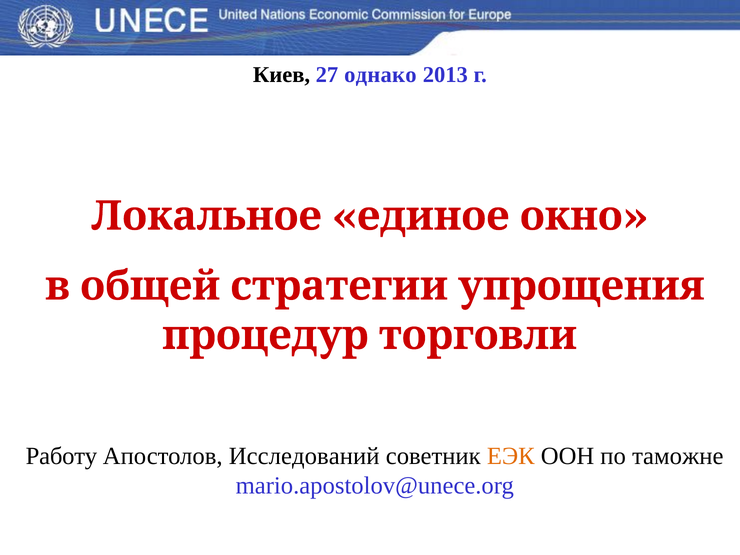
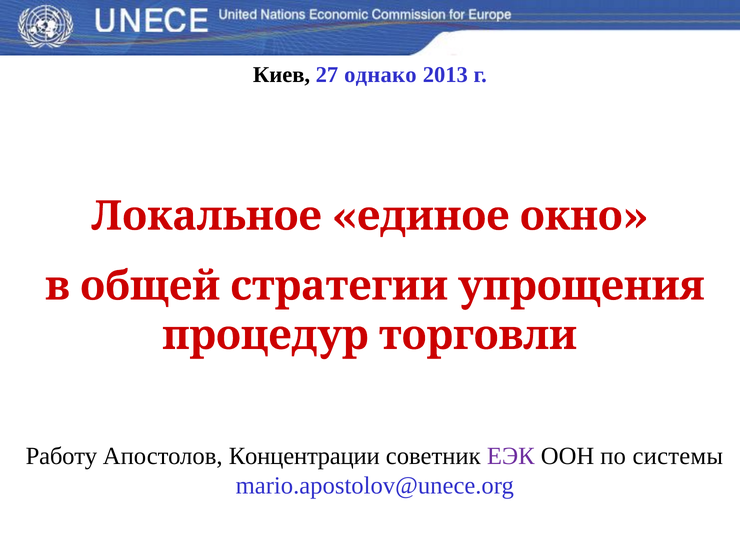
Исследований: Исследований -> Концентрации
ЕЭК colour: orange -> purple
таможне: таможне -> системы
